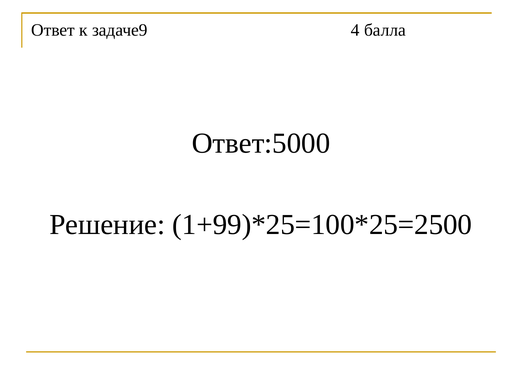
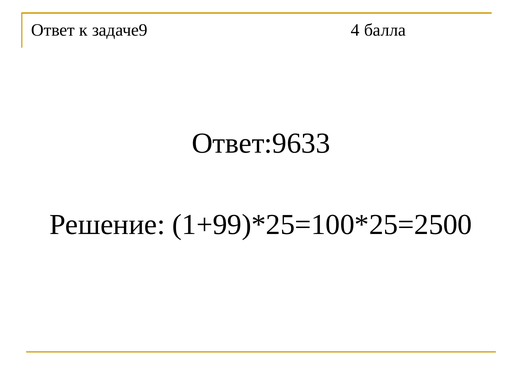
Ответ:5000: Ответ:5000 -> Ответ:9633
